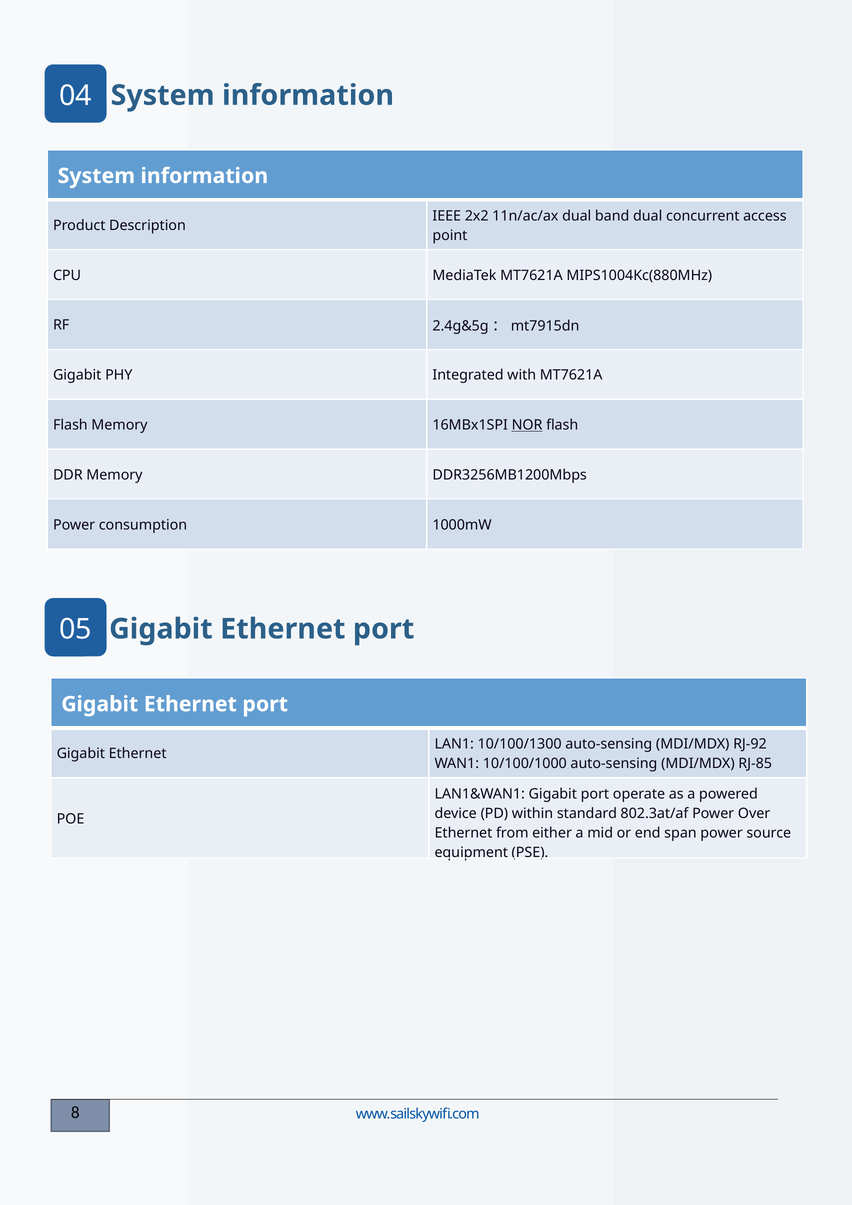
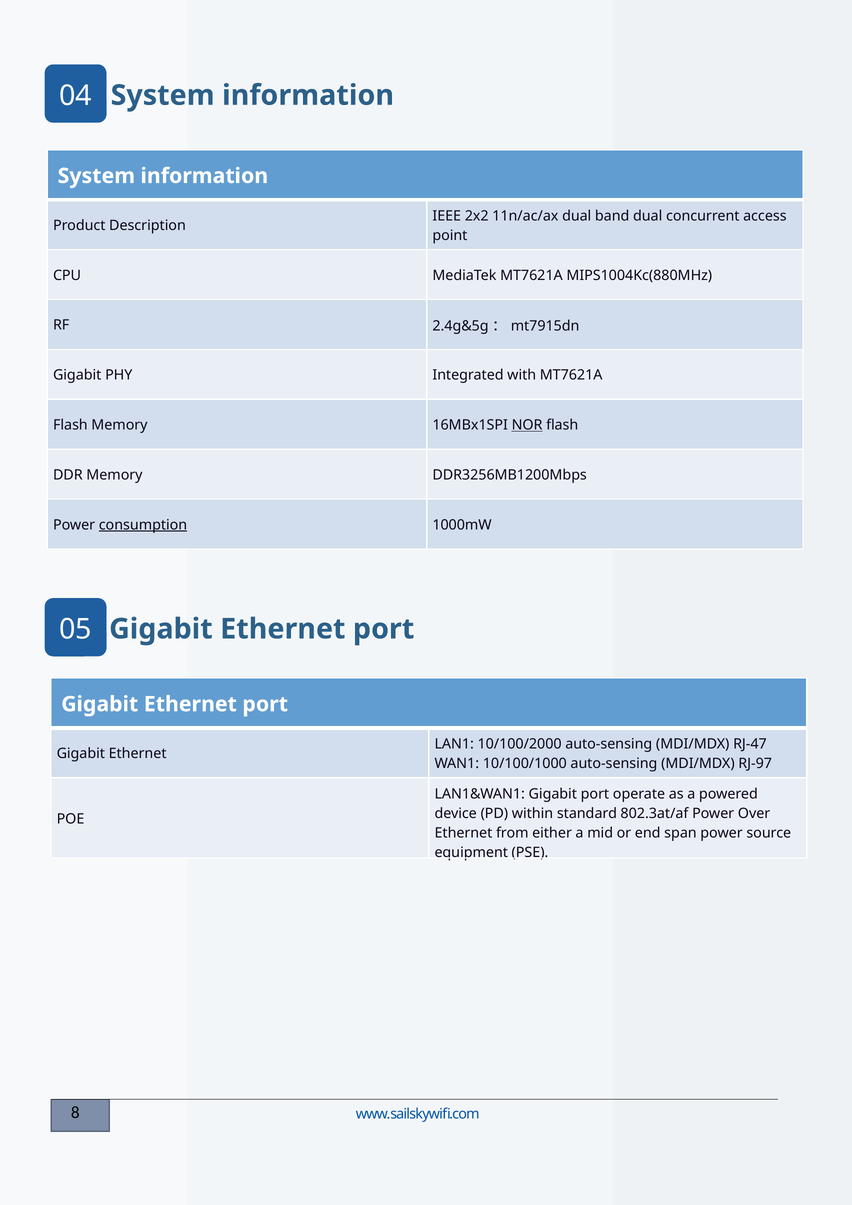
consumption underline: none -> present
10/100/1300: 10/100/1300 -> 10/100/2000
RJ-92: RJ-92 -> RJ-47
RJ-85: RJ-85 -> RJ-97
